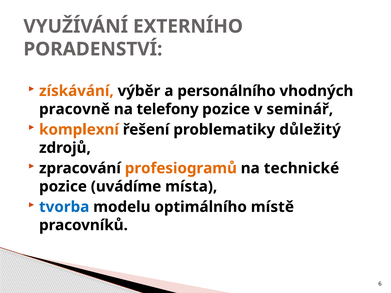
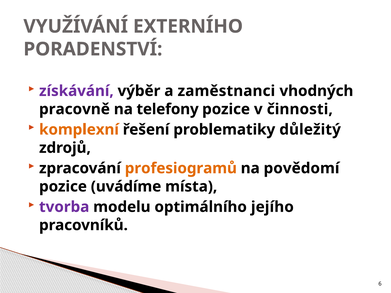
získávání colour: orange -> purple
personálního: personálního -> zaměstnanci
seminář: seminář -> činnosti
technické: technické -> povědomí
tvorba colour: blue -> purple
místě: místě -> jejího
